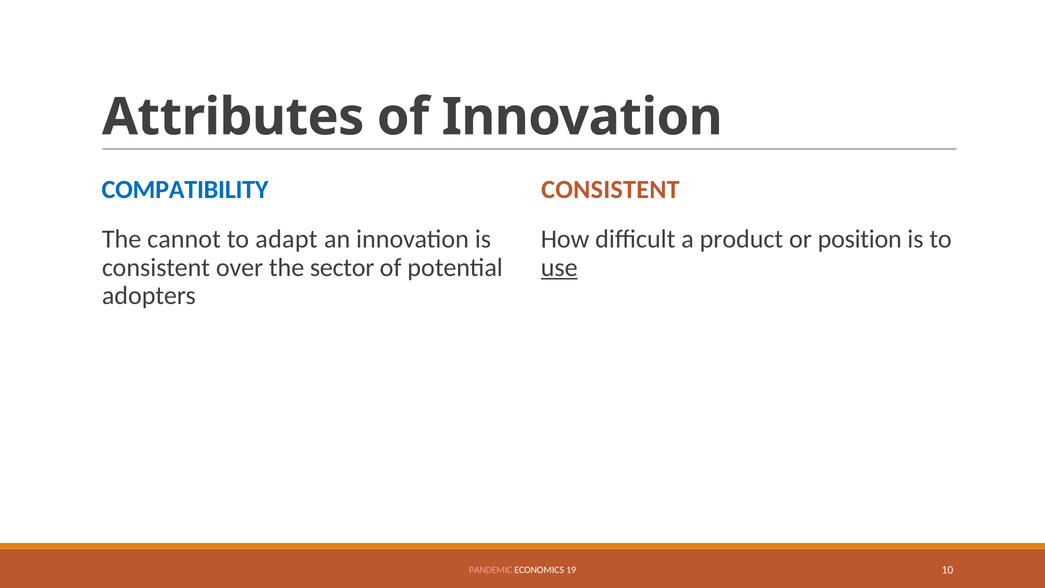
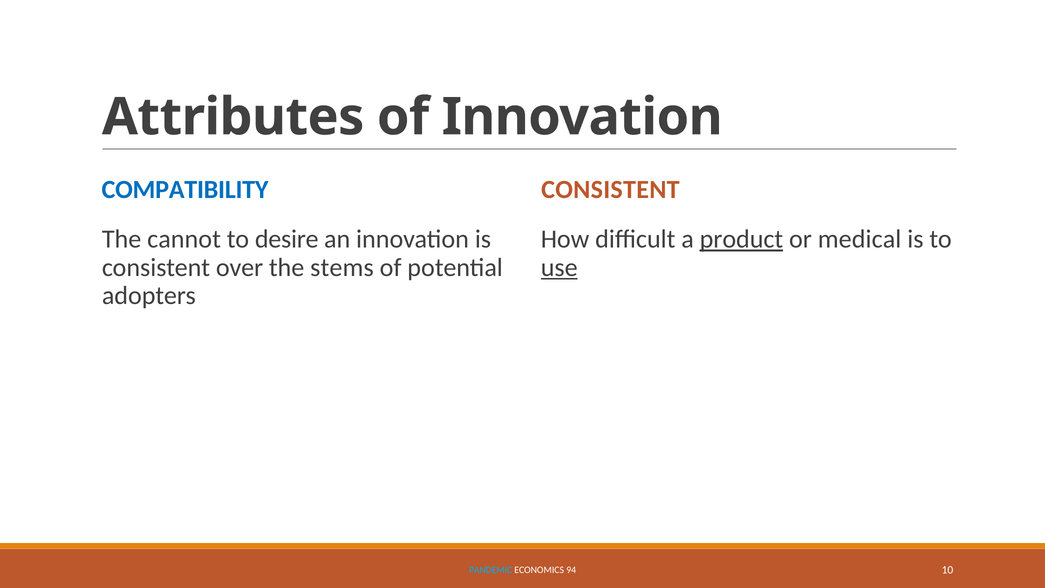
adapt: adapt -> desire
product underline: none -> present
position: position -> medical
sector: sector -> stems
PANDEMIC colour: pink -> light blue
19: 19 -> 94
